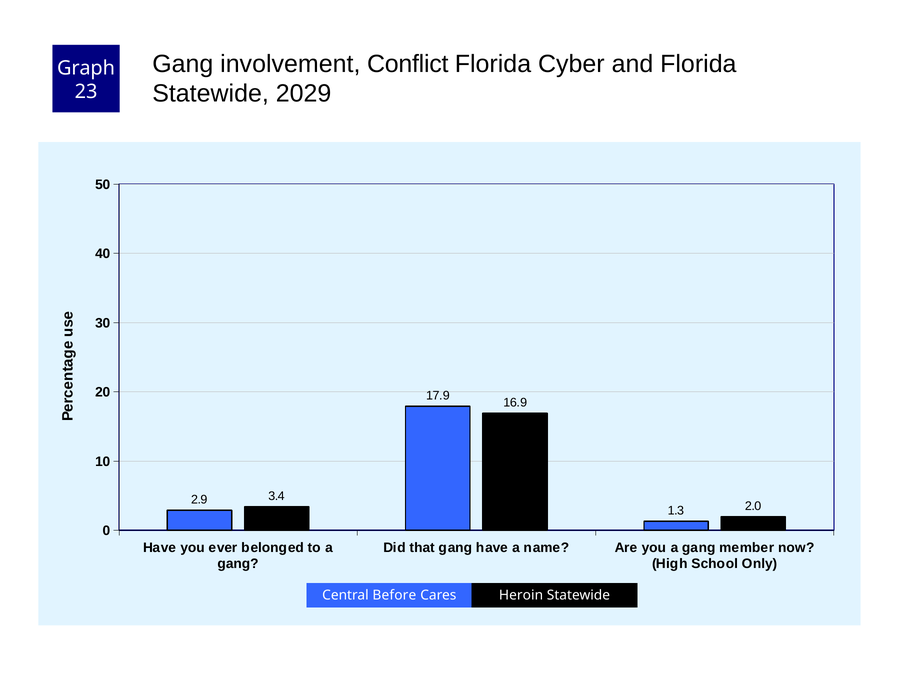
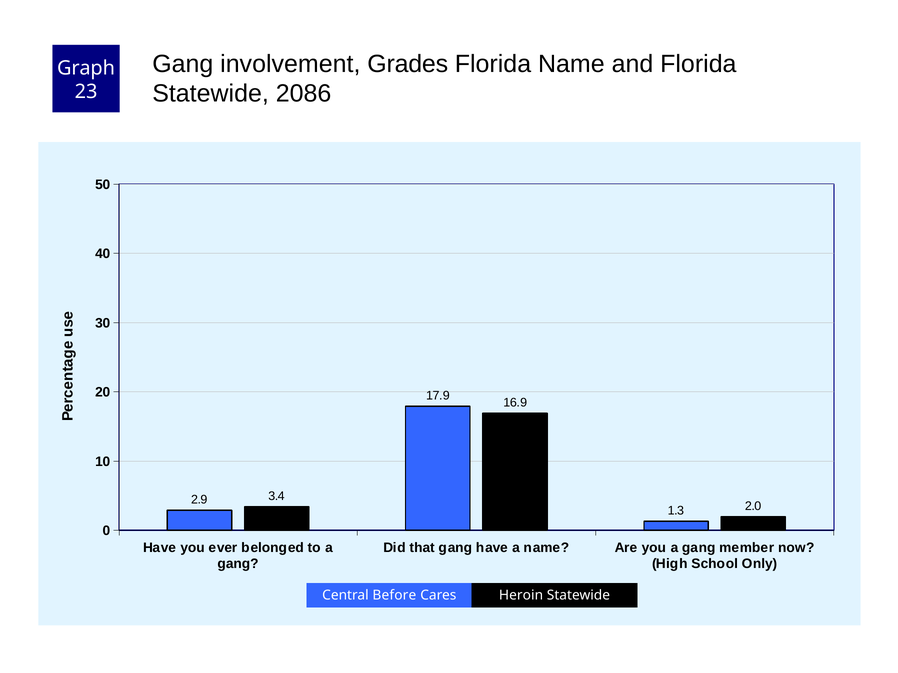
Conflict: Conflict -> Grades
Florida Cyber: Cyber -> Name
2029: 2029 -> 2086
